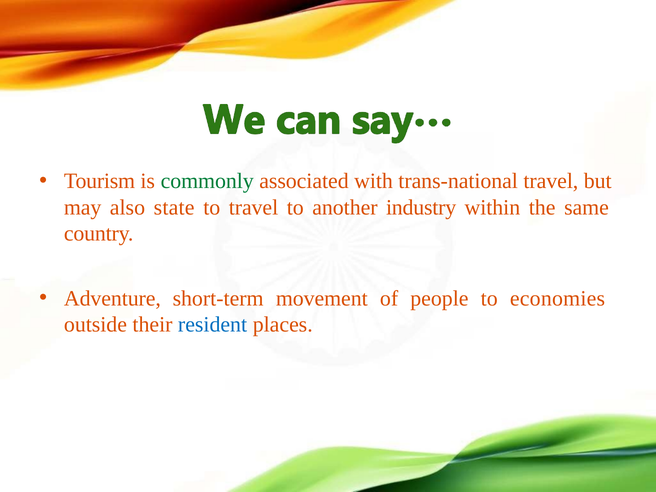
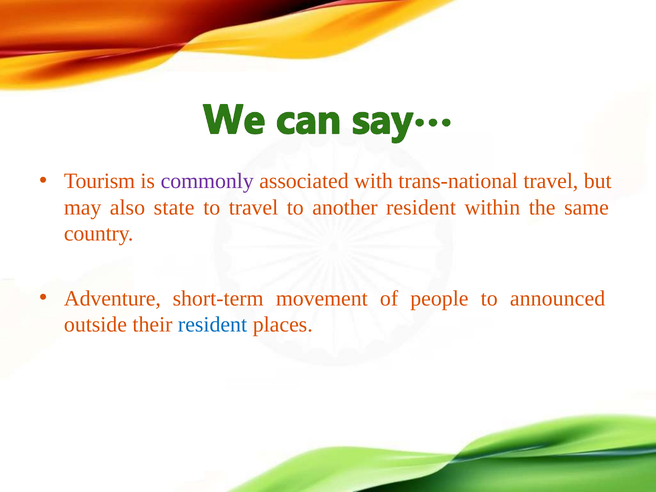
commonly colour: green -> purple
another industry: industry -> resident
economies: economies -> announced
